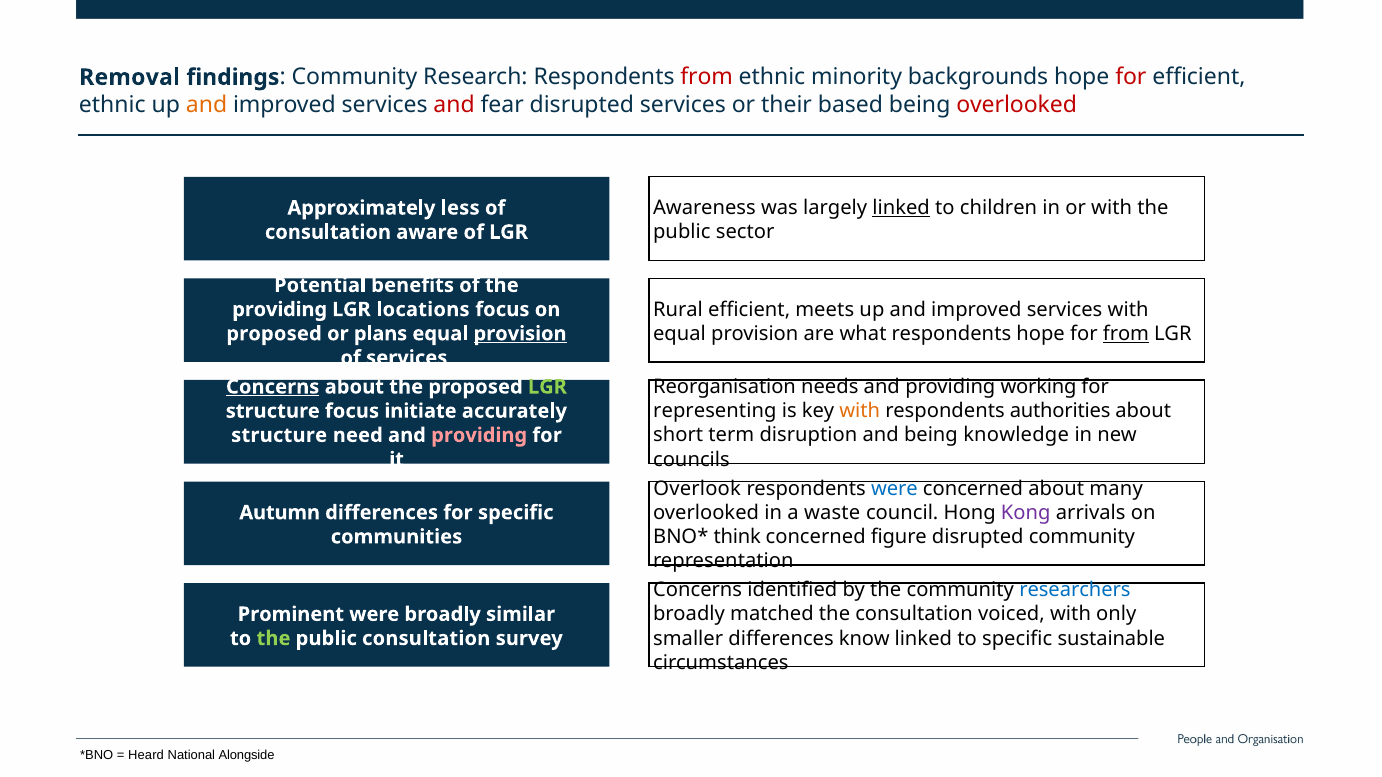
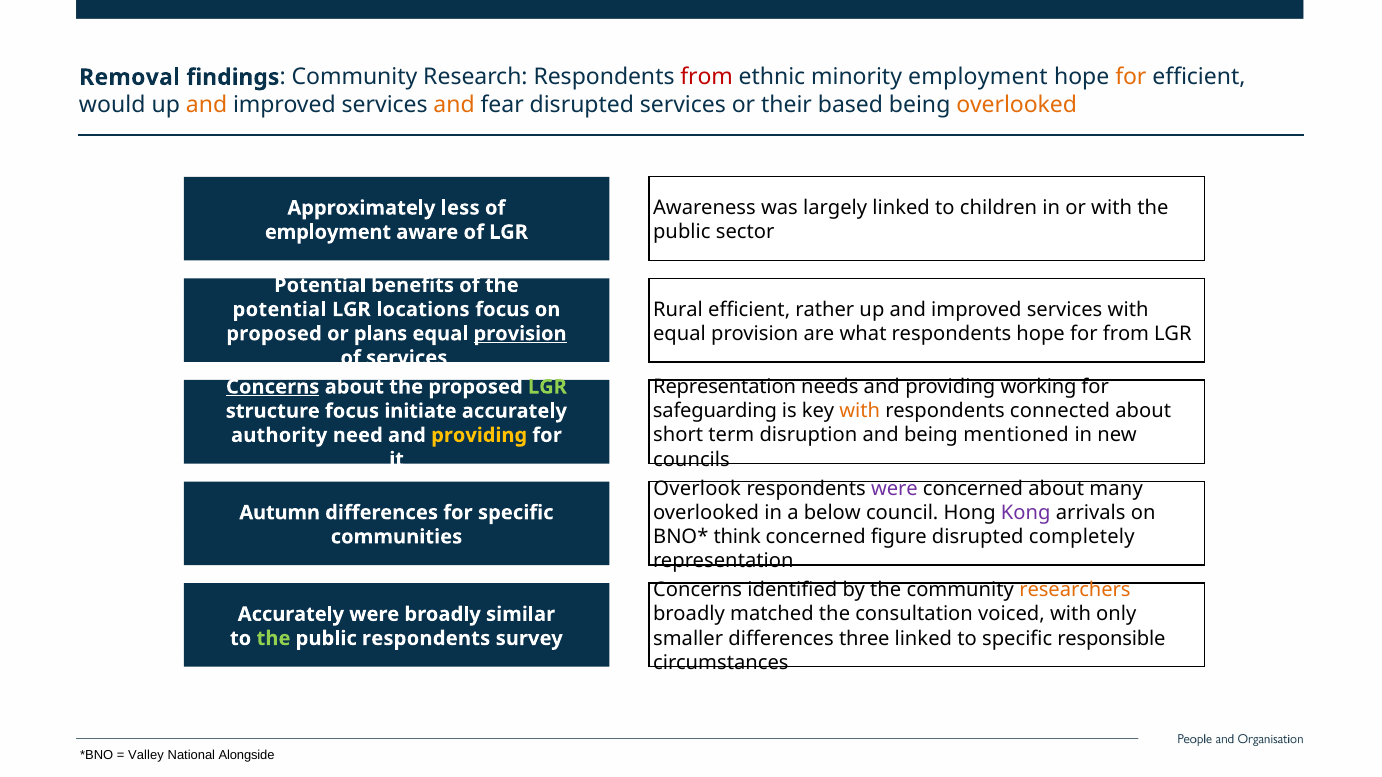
minority backgrounds: backgrounds -> employment
for at (1131, 77) colour: red -> orange
ethnic at (112, 105): ethnic -> would
and at (454, 105) colour: red -> orange
overlooked at (1017, 105) colour: red -> orange
linked at (901, 208) underline: present -> none
consultation at (328, 232): consultation -> employment
meets: meets -> rather
providing at (280, 310): providing -> potential
from at (1126, 334) underline: present -> none
Reorganisation at (725, 387): Reorganisation -> Representation
representing: representing -> safeguarding
authorities: authorities -> connected
knowledge: knowledge -> mentioned
structure at (279, 435): structure -> authority
providing at (479, 435) colour: pink -> yellow
were at (894, 489) colour: blue -> purple
waste: waste -> below
disrupted community: community -> completely
researchers colour: blue -> orange
Prominent at (291, 615): Prominent -> Accurately
know: know -> three
sustainable: sustainable -> responsible
public consultation: consultation -> respondents
Heard: Heard -> Valley
